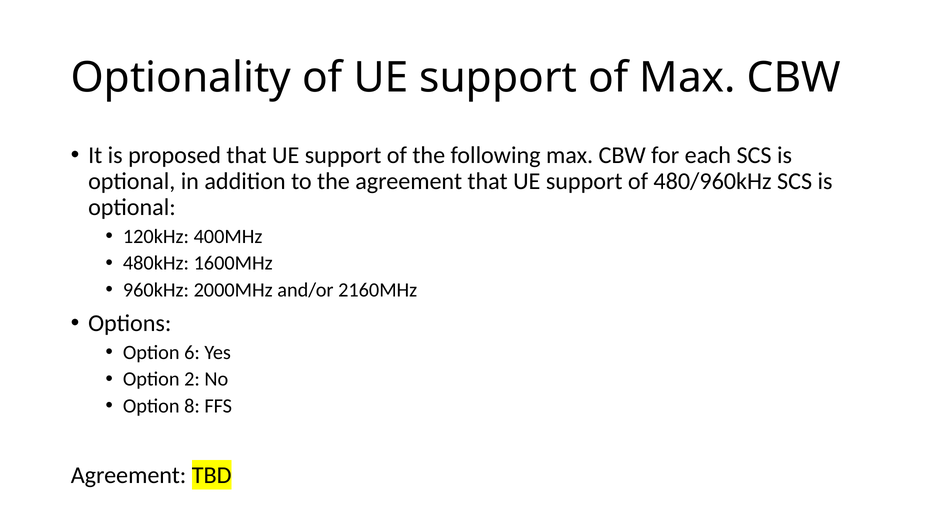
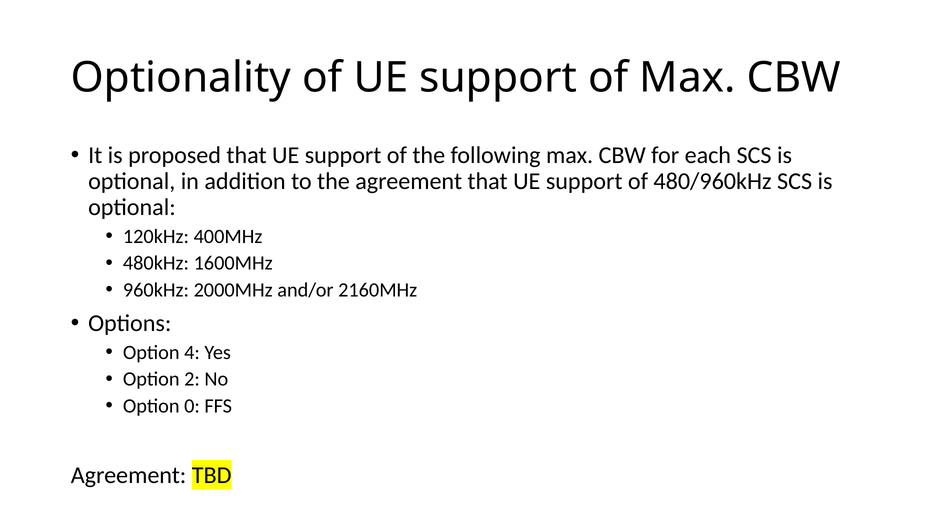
6: 6 -> 4
8: 8 -> 0
